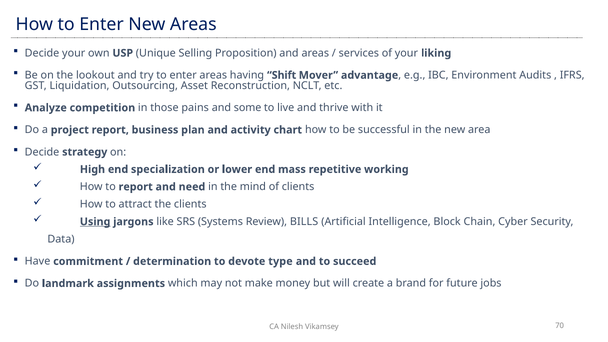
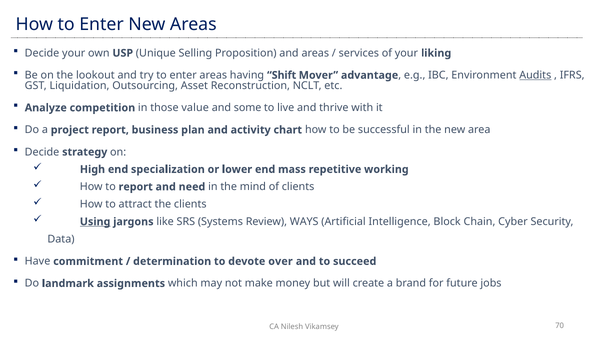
Audits underline: none -> present
pains: pains -> value
BILLS: BILLS -> WAYS
type: type -> over
